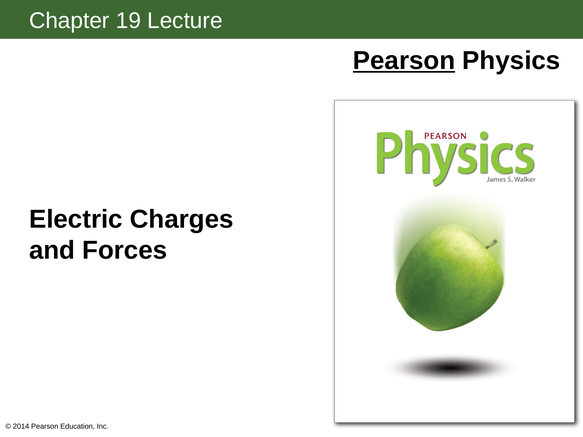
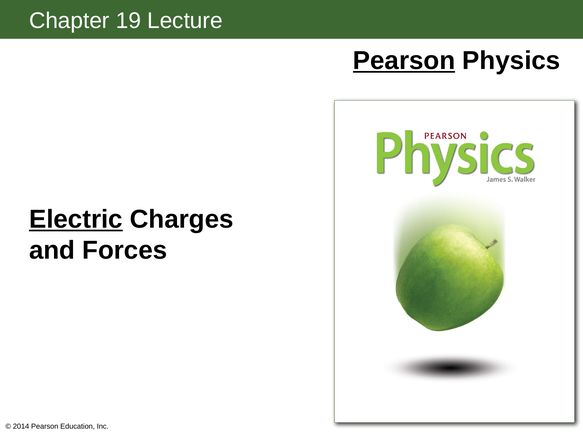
Electric underline: none -> present
